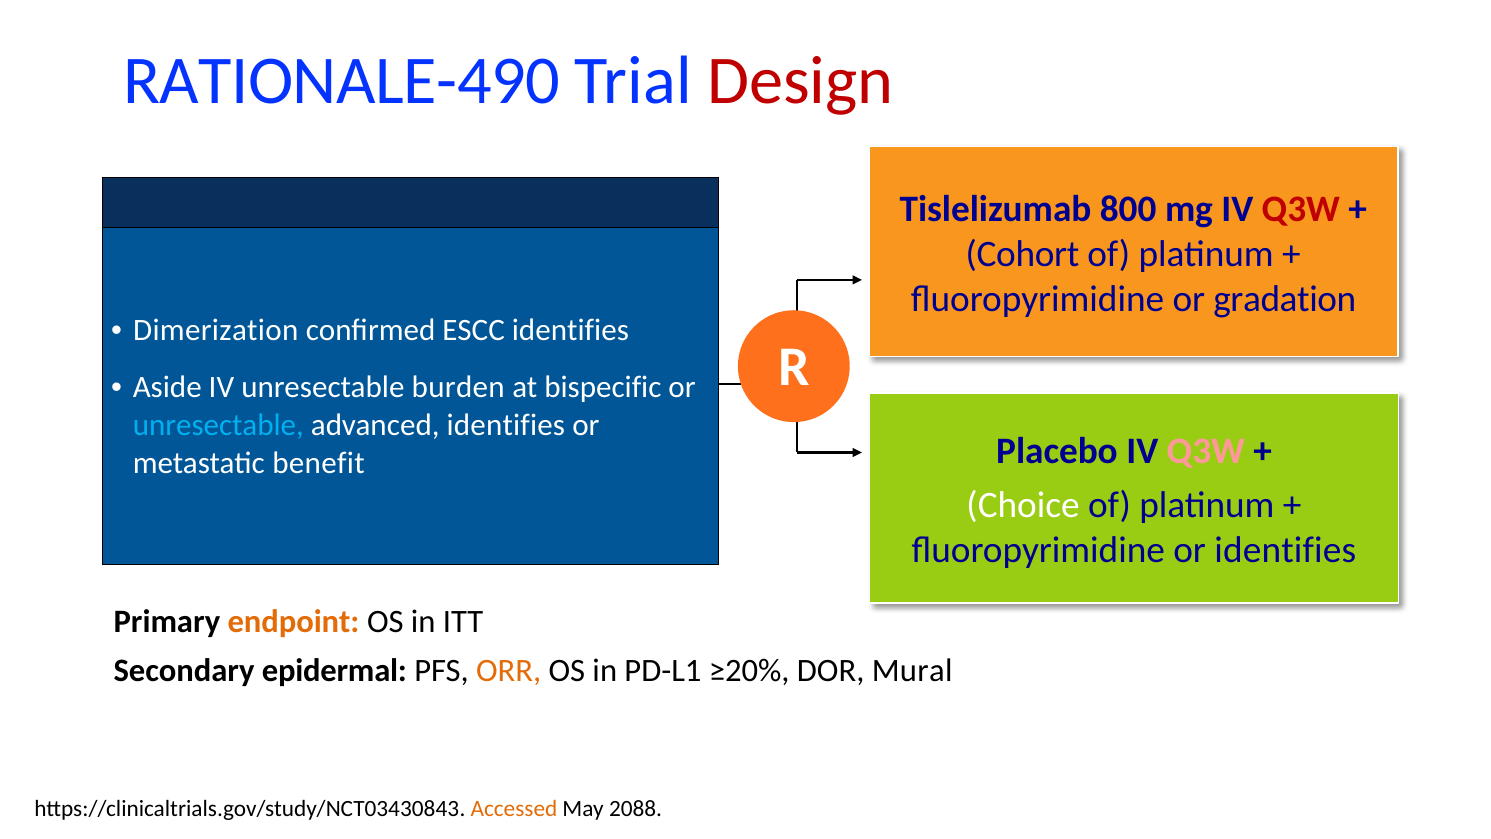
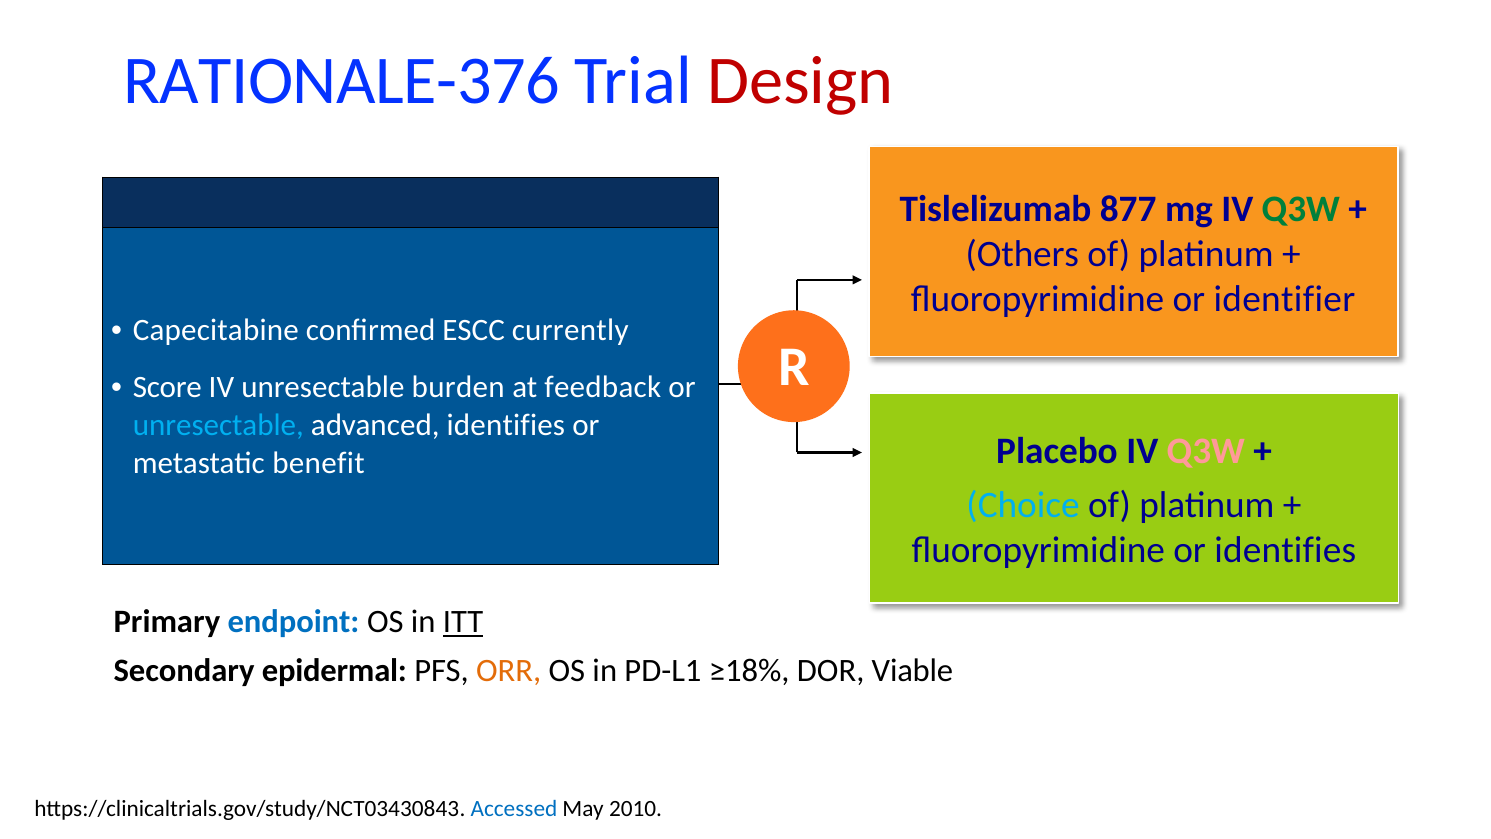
RATIONALE-490: RATIONALE-490 -> RATIONALE-376
800: 800 -> 877
Q3W at (1301, 209) colour: red -> green
Cohort: Cohort -> Others
gradation: gradation -> identifier
Dimerization: Dimerization -> Capecitabine
ESCC identifies: identifies -> currently
Aside: Aside -> Score
bispecific: bispecific -> feedback
Choice colour: white -> light blue
endpoint colour: orange -> blue
ITT underline: none -> present
≥20%: ≥20% -> ≥18%
Mural: Mural -> Viable
Accessed colour: orange -> blue
2088: 2088 -> 2010
